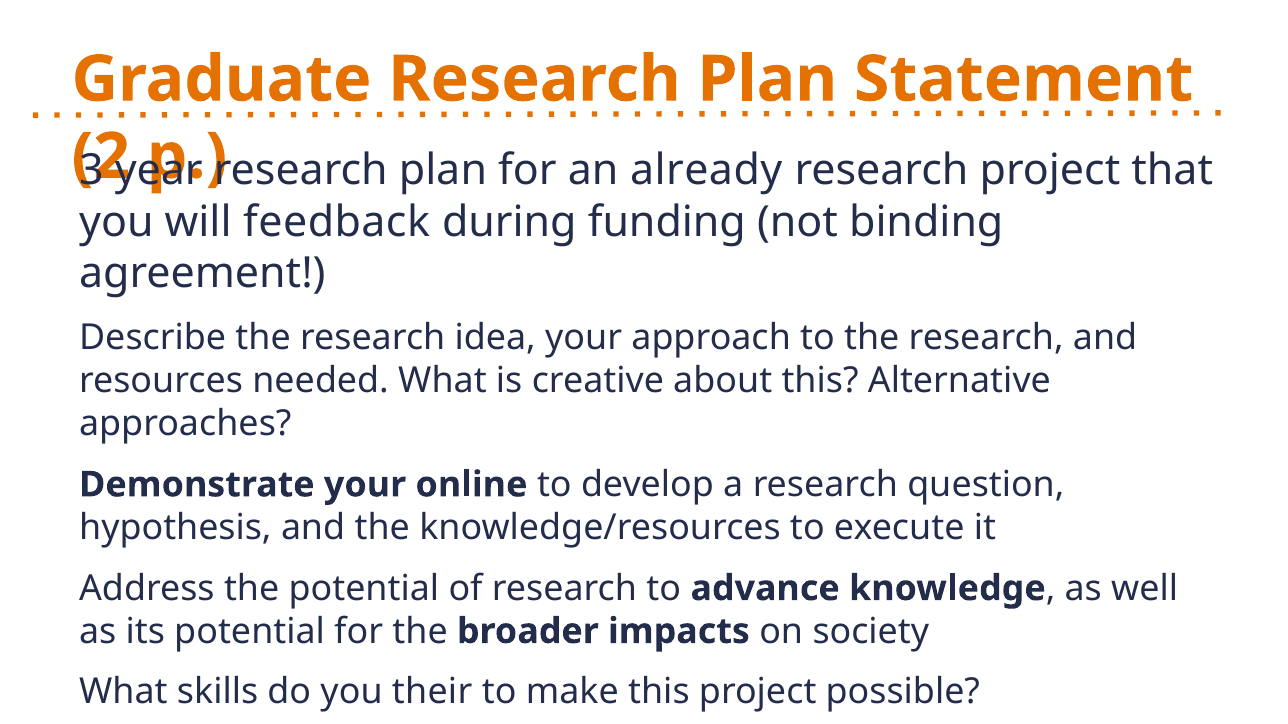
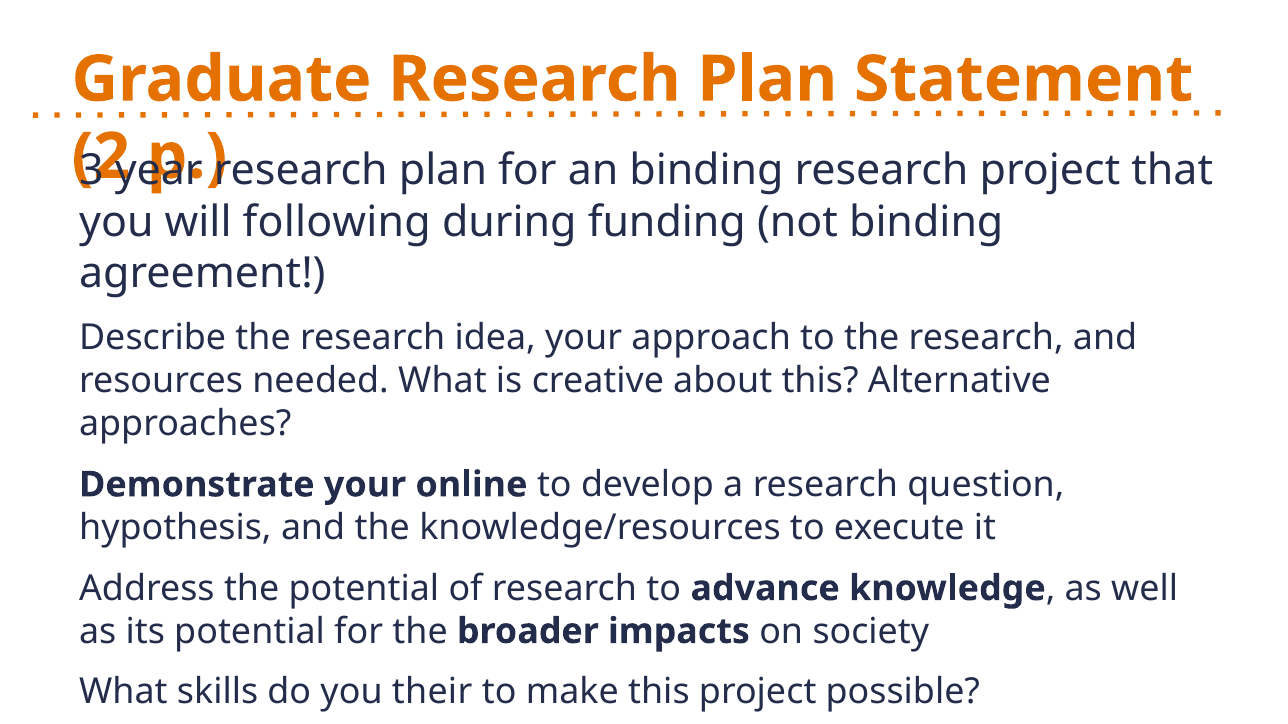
an already: already -> binding
feedback: feedback -> following
